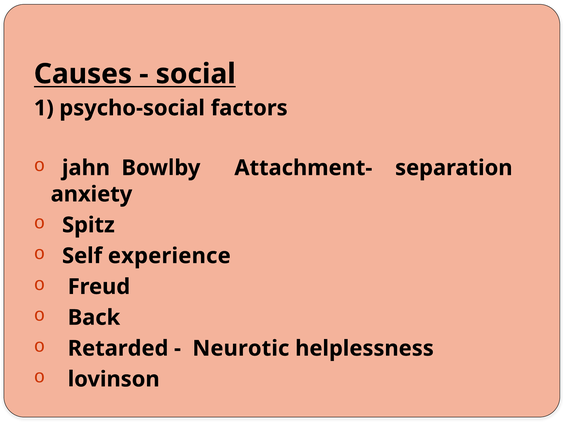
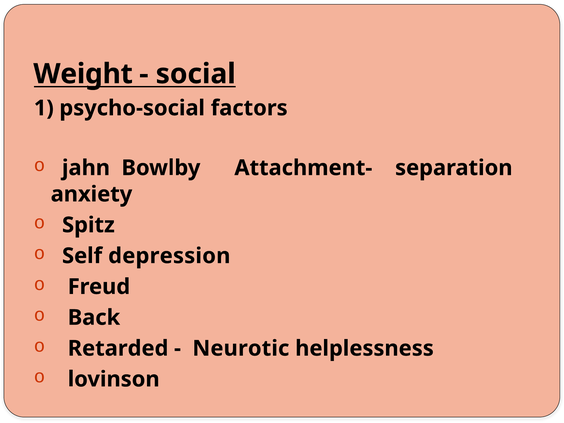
Causes: Causes -> Weight
experience: experience -> depression
